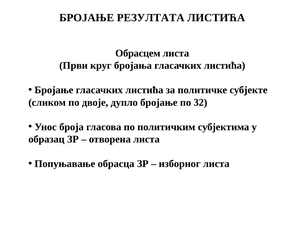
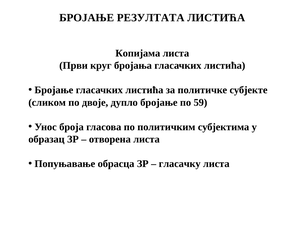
Обрасцем: Обрасцем -> Копијама
32: 32 -> 59
изборног: изборног -> гласачку
